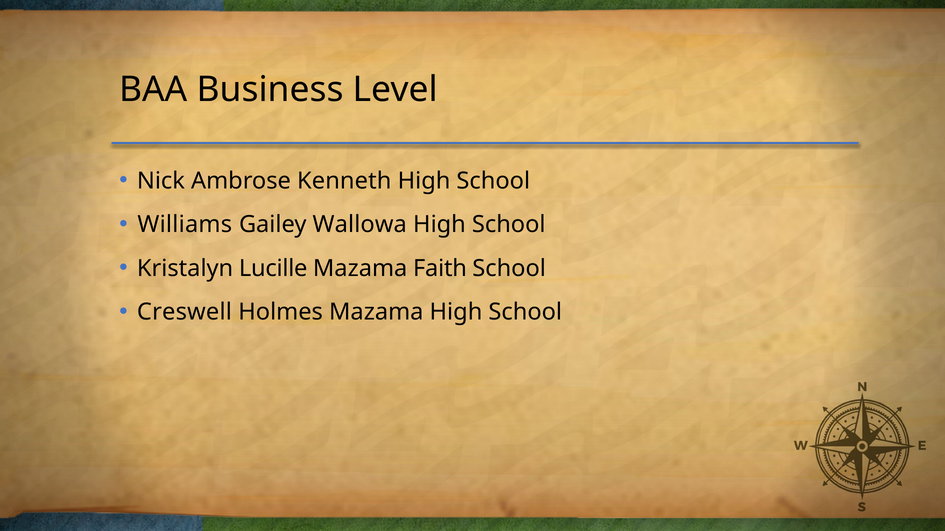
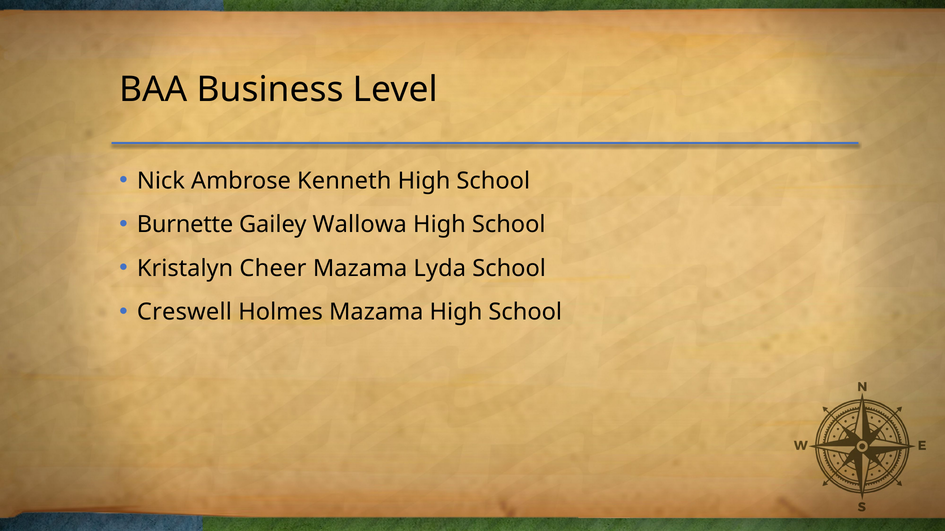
Williams: Williams -> Burnette
Lucille: Lucille -> Cheer
Faith: Faith -> Lyda
